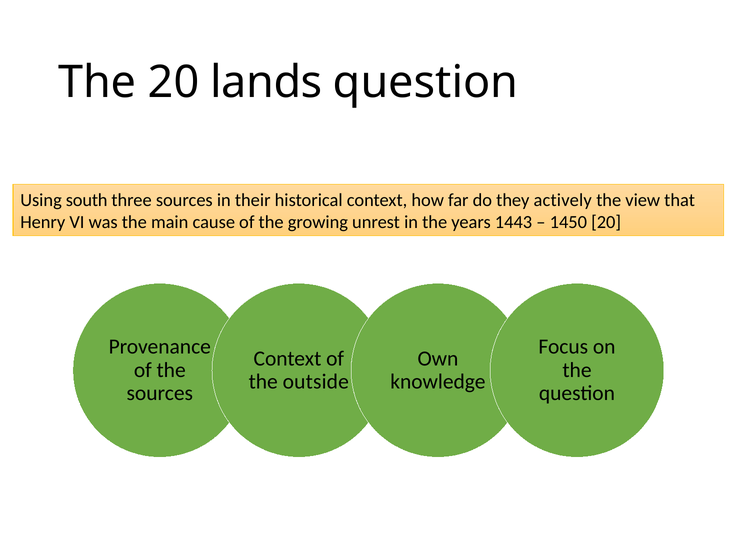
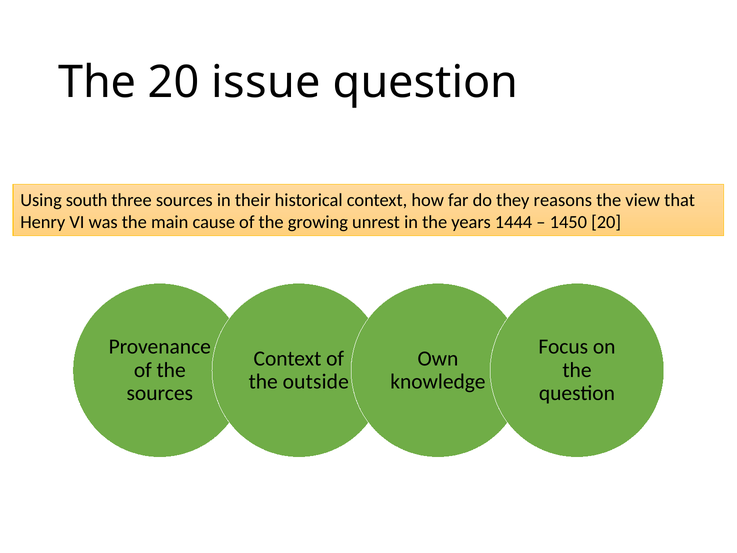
lands: lands -> issue
actively: actively -> reasons
1443: 1443 -> 1444
